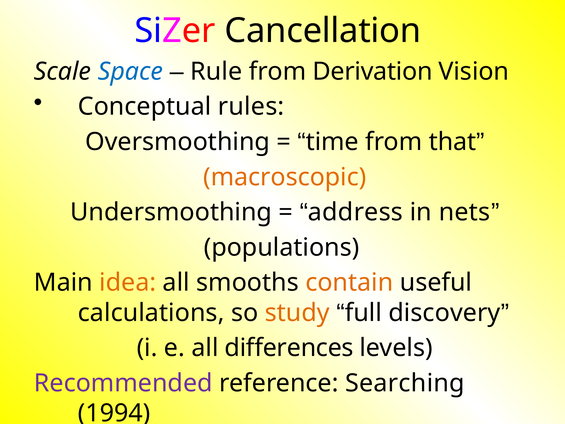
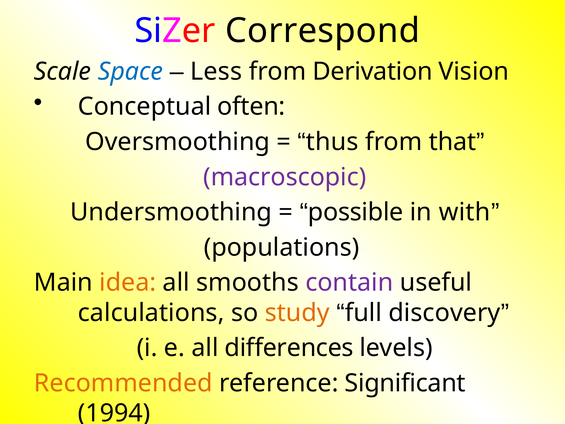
Cancellation: Cancellation -> Correspond
Rule: Rule -> Less
rules: rules -> often
time: time -> thus
macroscopic colour: orange -> purple
address: address -> possible
nets: nets -> with
contain colour: orange -> purple
Recommended colour: purple -> orange
Searching: Searching -> Significant
